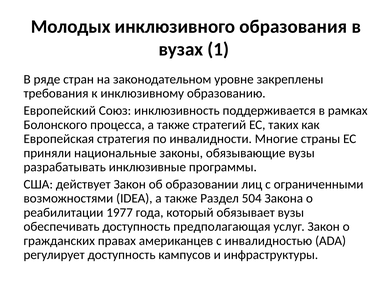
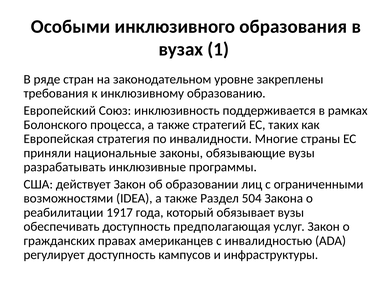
Молодых: Молодых -> Особыми
1977: 1977 -> 1917
